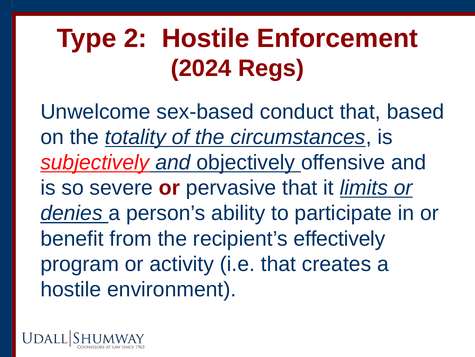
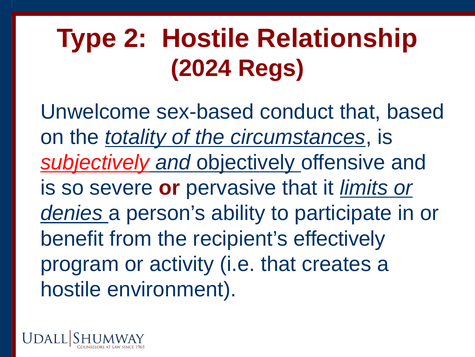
Enforcement: Enforcement -> Relationship
